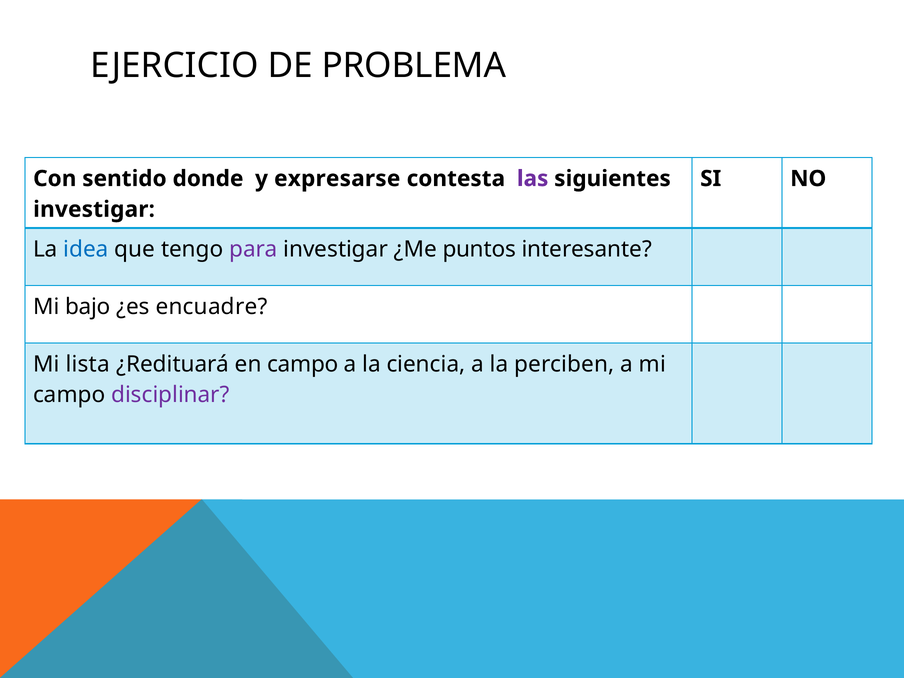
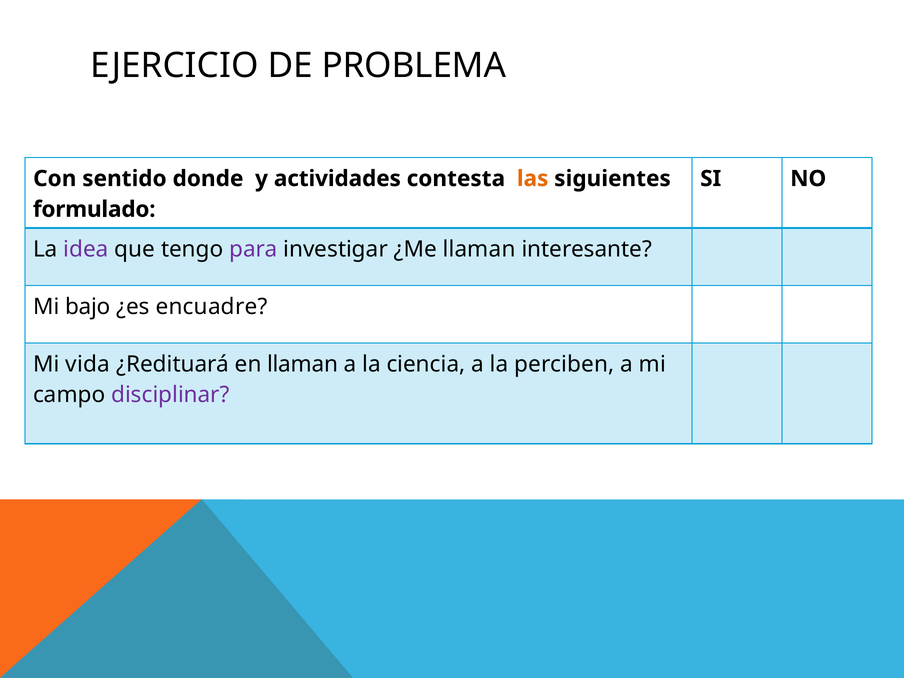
expresarse: expresarse -> actividades
las colour: purple -> orange
investigar at (94, 209): investigar -> formulado
idea colour: blue -> purple
¿Me puntos: puntos -> llaman
lista: lista -> vida
en campo: campo -> llaman
